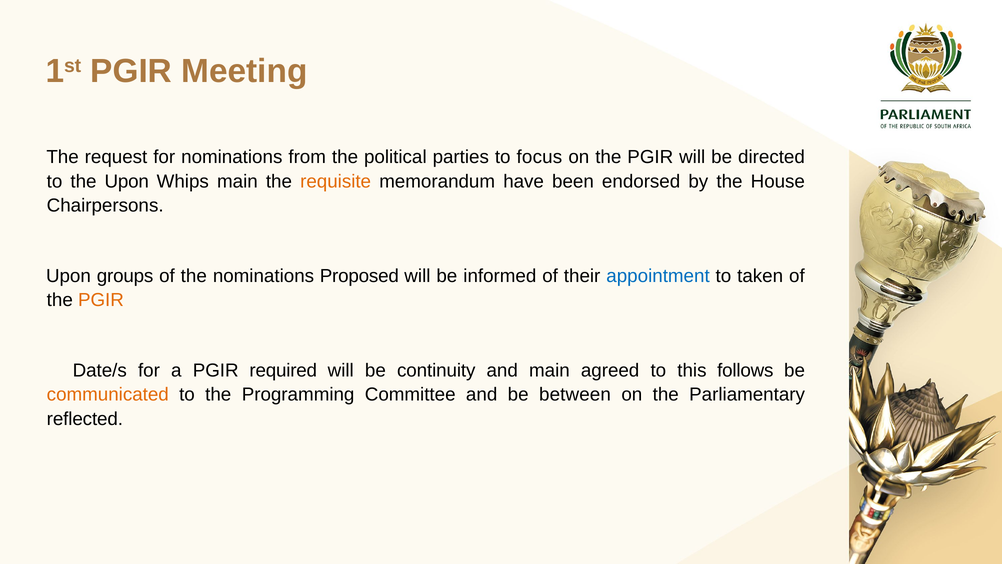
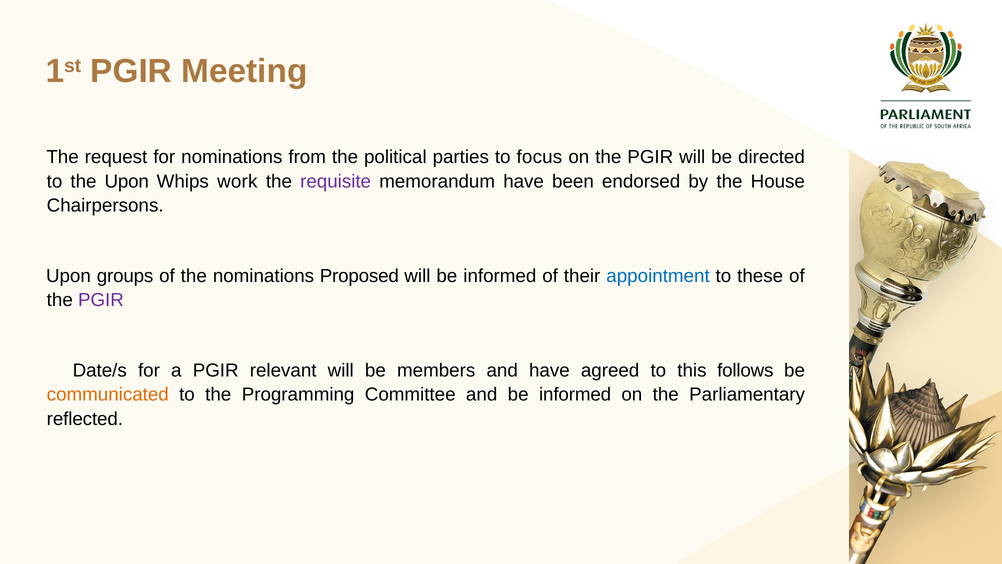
Whips main: main -> work
requisite colour: orange -> purple
taken: taken -> these
PGIR at (101, 300) colour: orange -> purple
required: required -> relevant
continuity: continuity -> members
and main: main -> have
and be between: between -> informed
